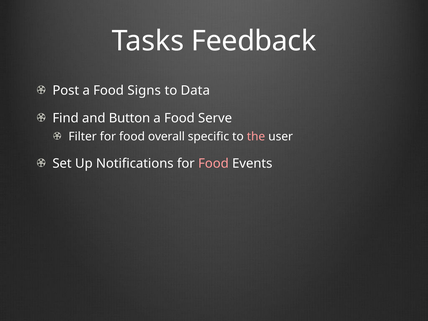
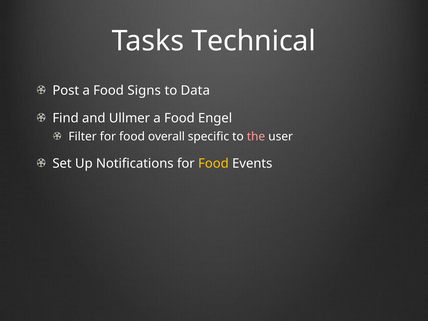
Feedback: Feedback -> Technical
Button: Button -> Ullmer
Serve: Serve -> Engel
Food at (213, 163) colour: pink -> yellow
